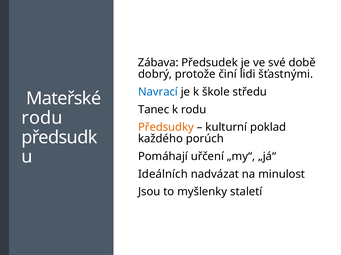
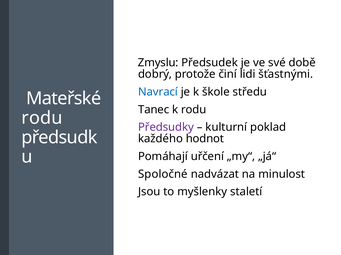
Zábava: Zábava -> Zmyslu
Předsudky colour: orange -> purple
porúch: porúch -> hodnot
Ideálních: Ideálních -> Spoločné
